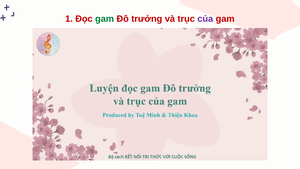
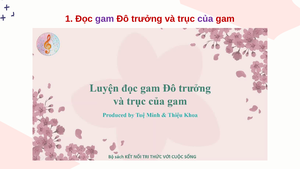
gam at (105, 19) colour: green -> purple
